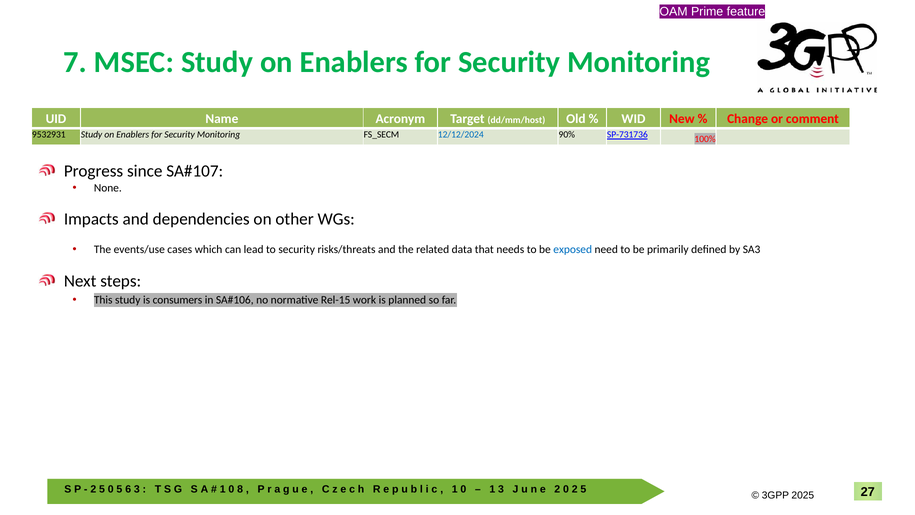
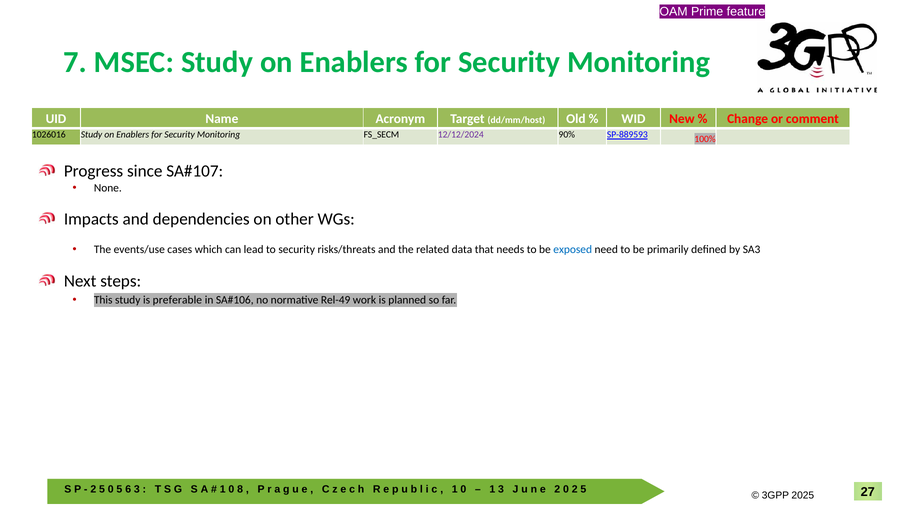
9532931: 9532931 -> 1026016
12/12/2024 colour: blue -> purple
SP-731736: SP-731736 -> SP-889593
consumers: consumers -> preferable
Rel-15: Rel-15 -> Rel-49
